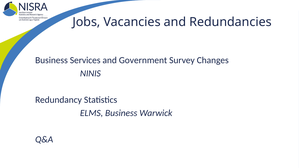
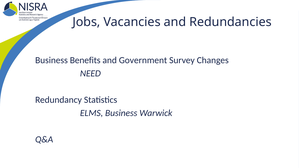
Services: Services -> Benefits
NINIS: NINIS -> NEED
